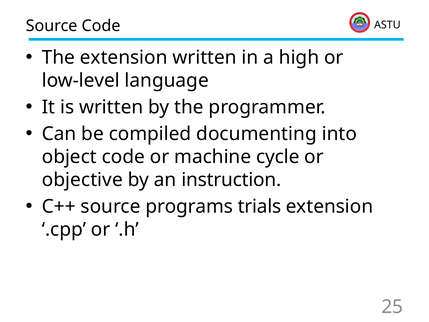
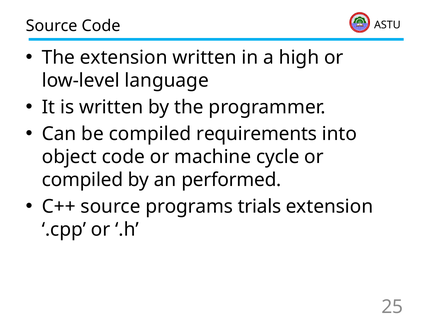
documenting: documenting -> requirements
objective at (82, 180): objective -> compiled
instruction: instruction -> performed
